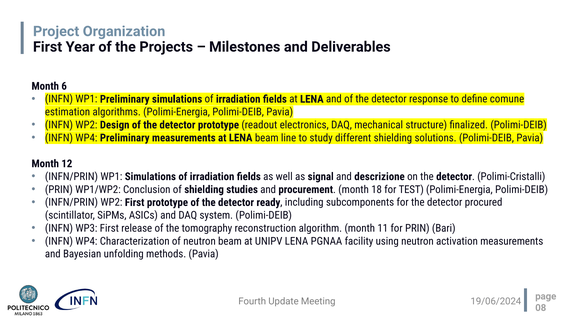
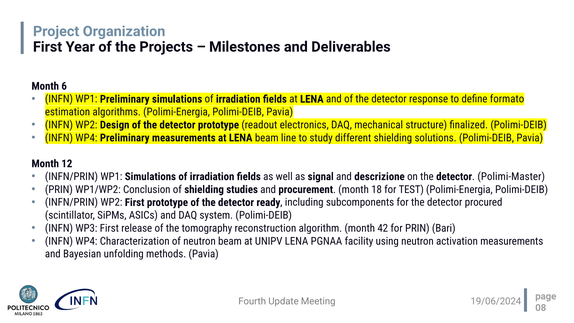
comune: comune -> formato
Polimi-Cristalli: Polimi-Cristalli -> Polimi-Master
11: 11 -> 42
